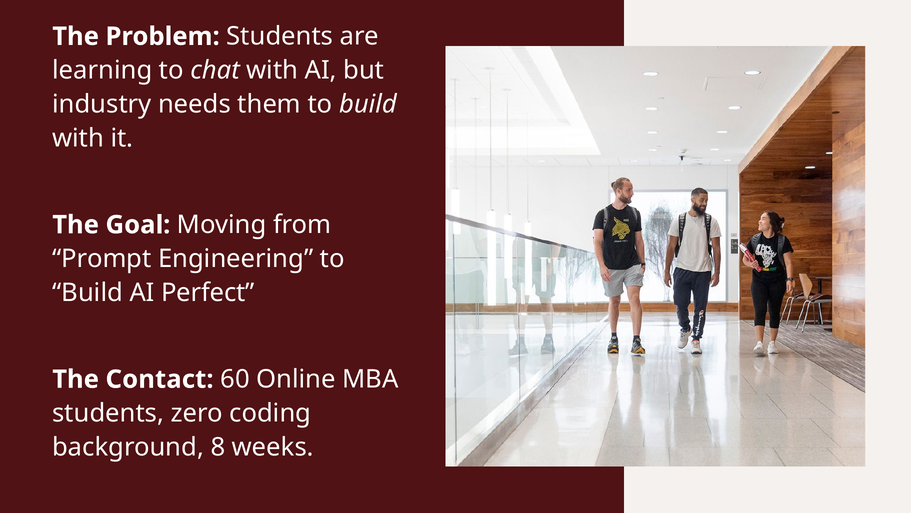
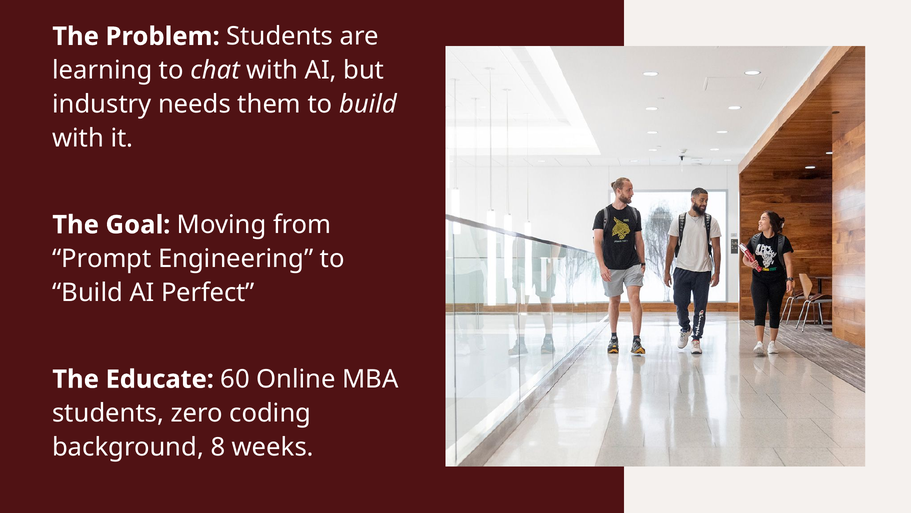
Contact: Contact -> Educate
